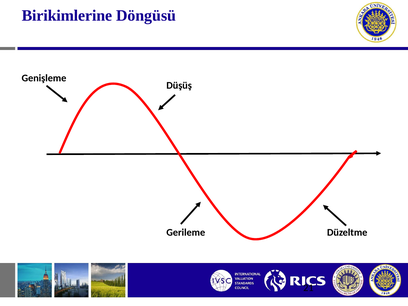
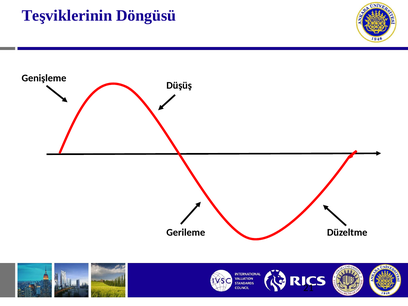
Birikimlerine: Birikimlerine -> Teşviklerinin
